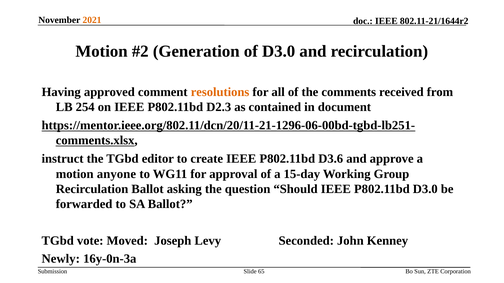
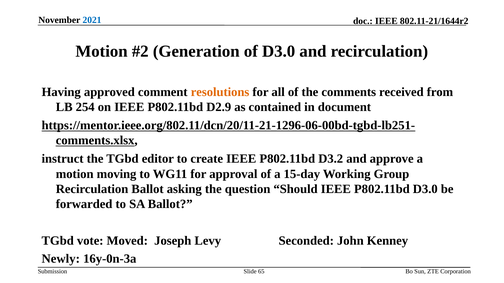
2021 colour: orange -> blue
D2.3: D2.3 -> D2.9
D3.6: D3.6 -> D3.2
anyone: anyone -> moving
